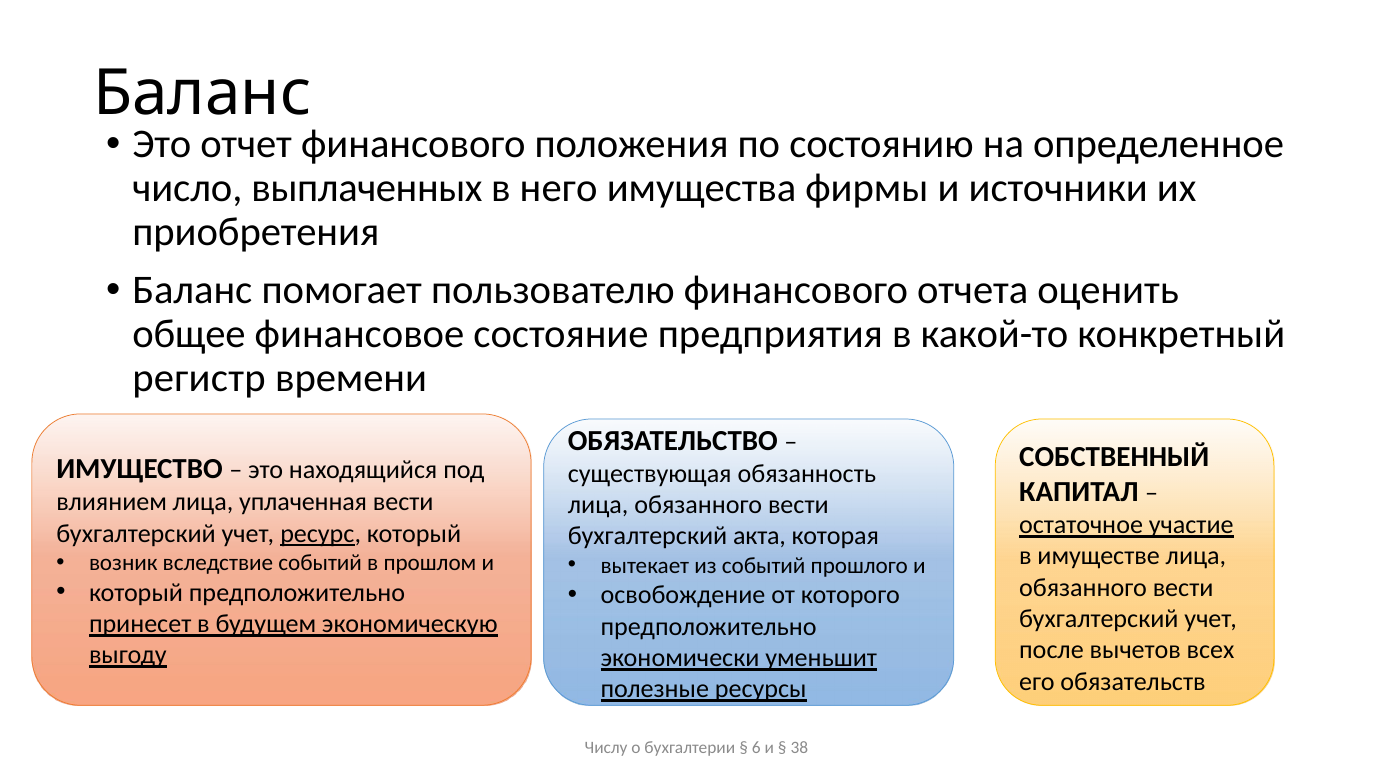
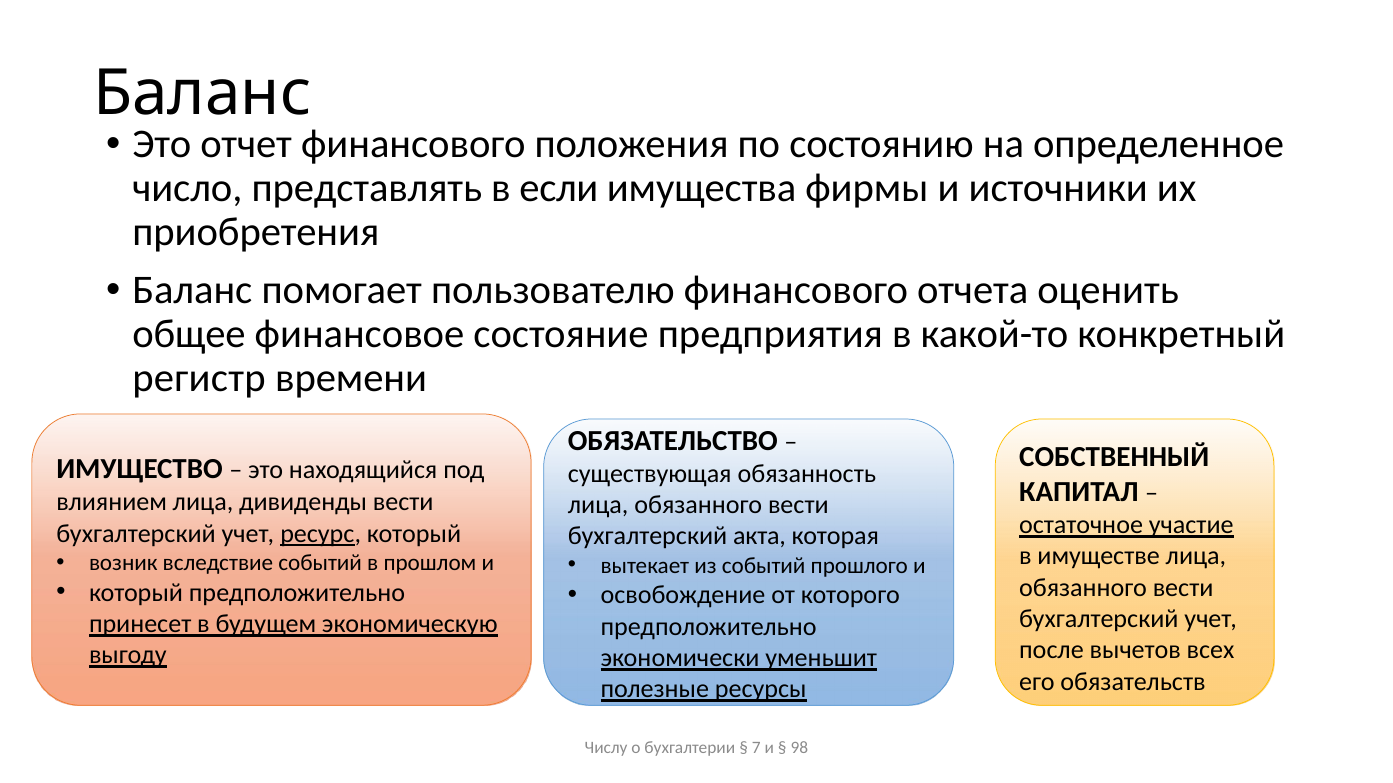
выплаченных: выплаченных -> представлять
него: него -> если
уплаченная: уплаченная -> дивиденды
6: 6 -> 7
38: 38 -> 98
